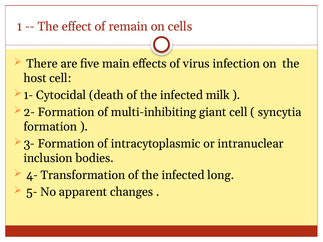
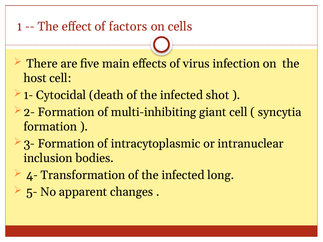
remain: remain -> factors
milk: milk -> shot
